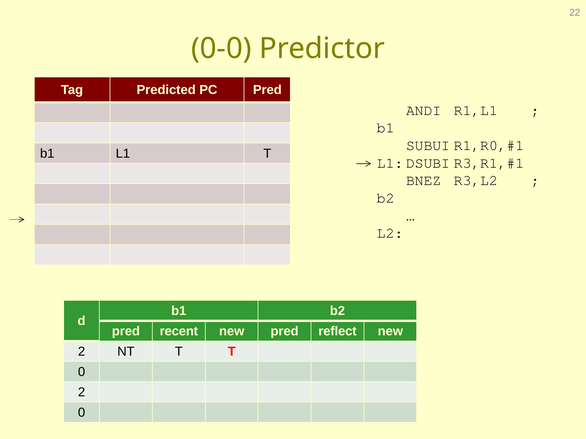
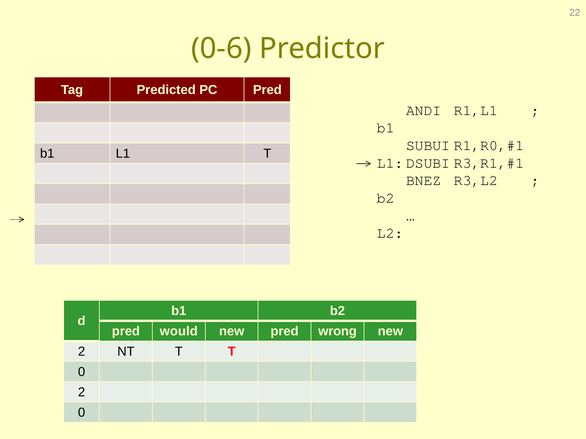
0-0: 0-0 -> 0-6
recent: recent -> would
reflect: reflect -> wrong
